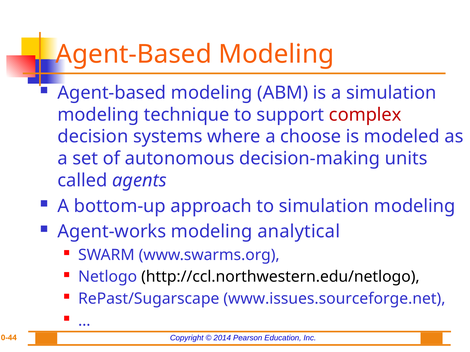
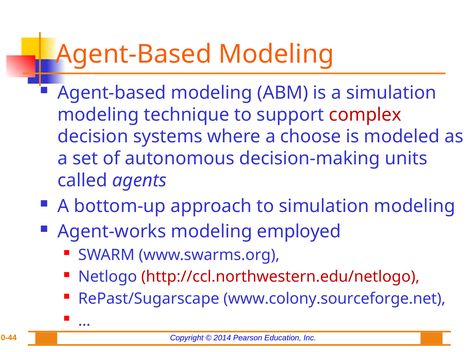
analytical: analytical -> employed
http://ccl.northwestern.edu/netlogo colour: black -> red
www.issues.sourceforge.net: www.issues.sourceforge.net -> www.colony.sourceforge.net
